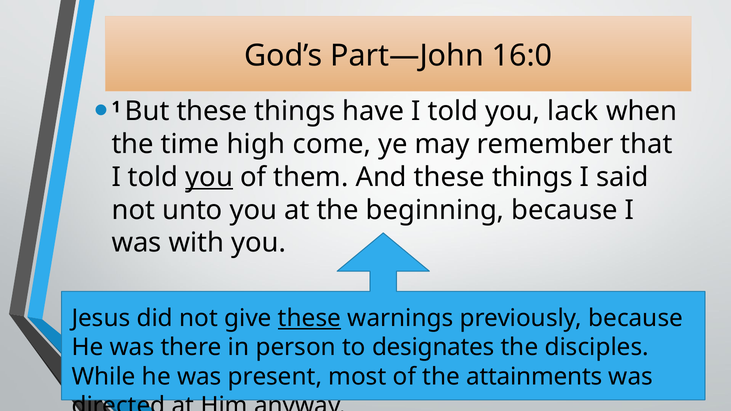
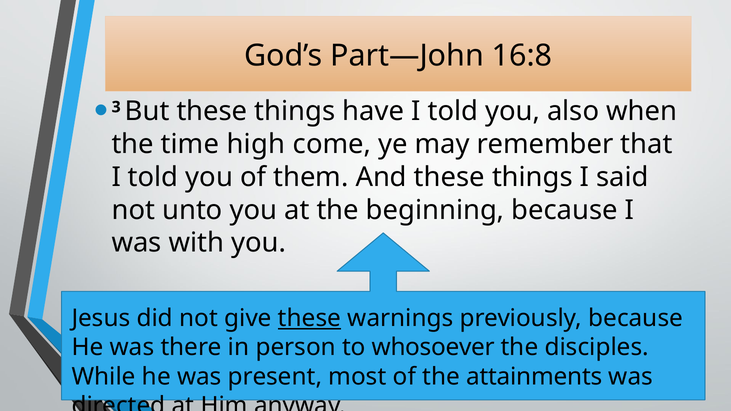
16:0: 16:0 -> 16:8
1: 1 -> 3
lack: lack -> also
you at (209, 177) underline: present -> none
designates: designates -> whosoever
